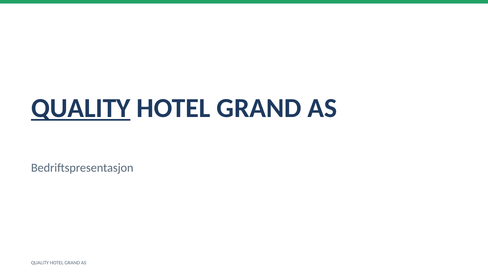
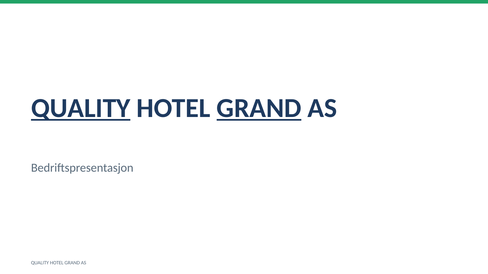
GRAND at (259, 108) underline: none -> present
